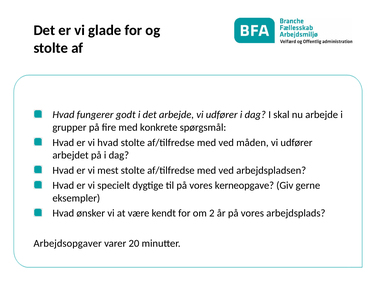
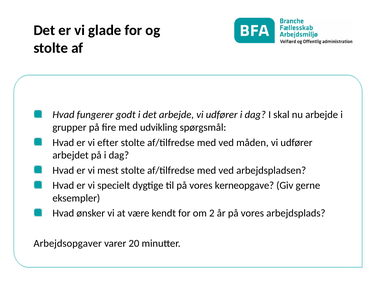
konkrete: konkrete -> udvikling
vi hvad: hvad -> efter
